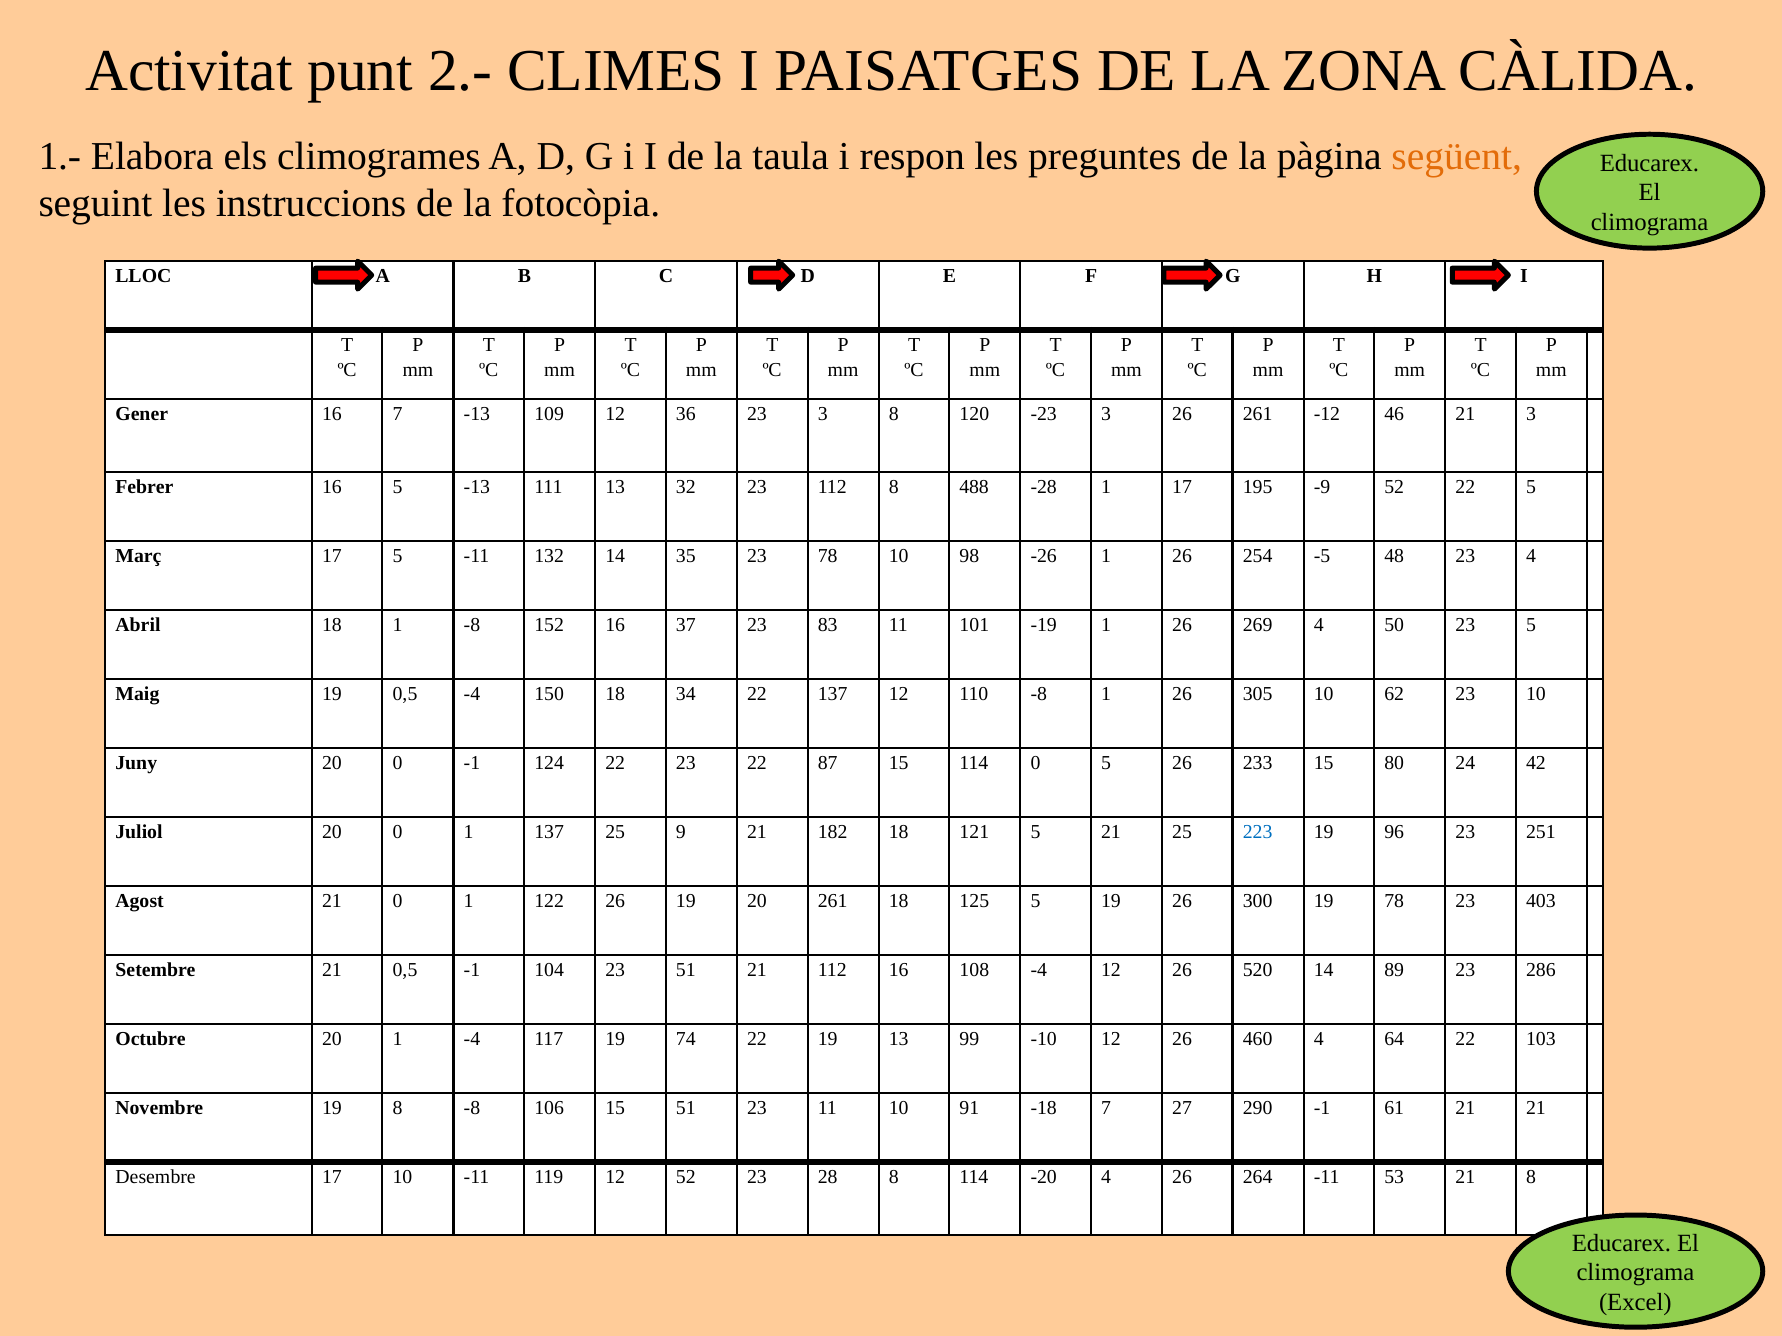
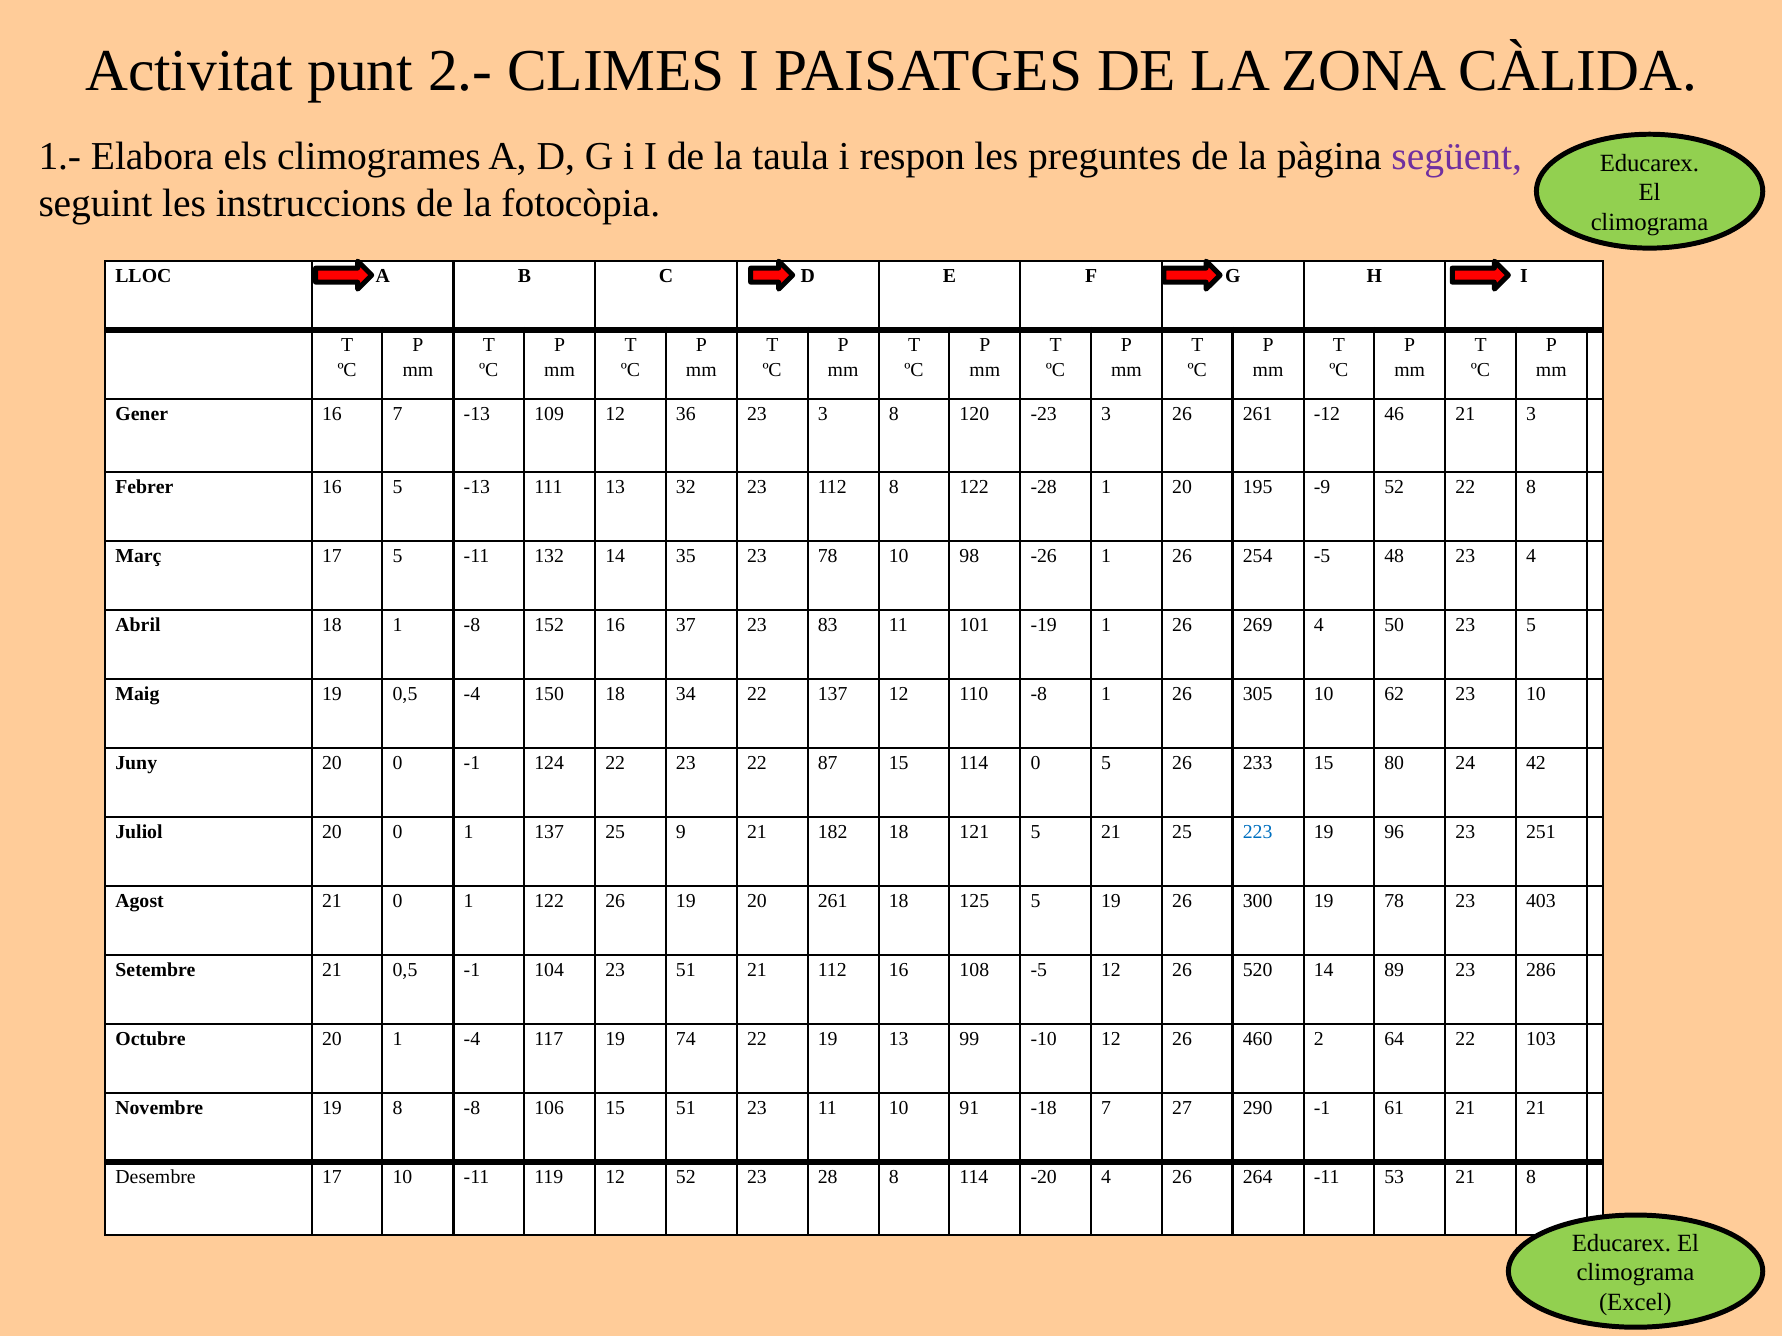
següent colour: orange -> purple
8 488: 488 -> 122
1 17: 17 -> 20
22 5: 5 -> 8
108 -4: -4 -> -5
460 4: 4 -> 2
